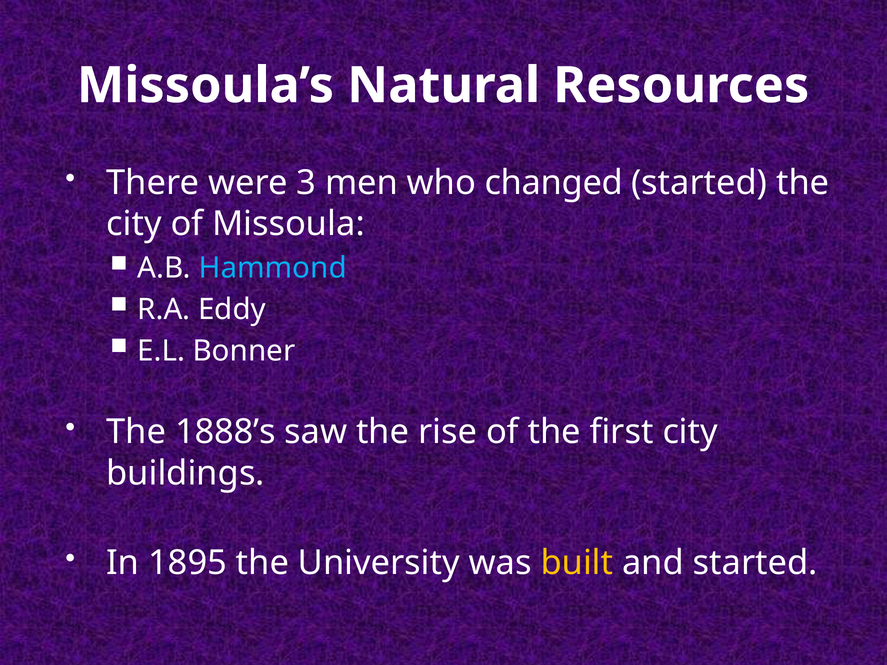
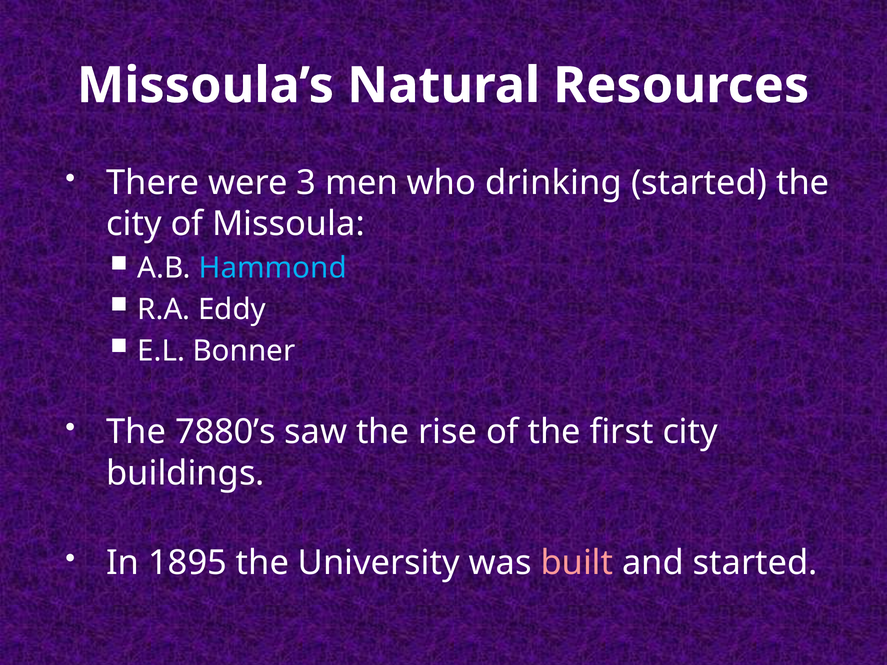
changed: changed -> drinking
1888’s: 1888’s -> 7880’s
built colour: yellow -> pink
